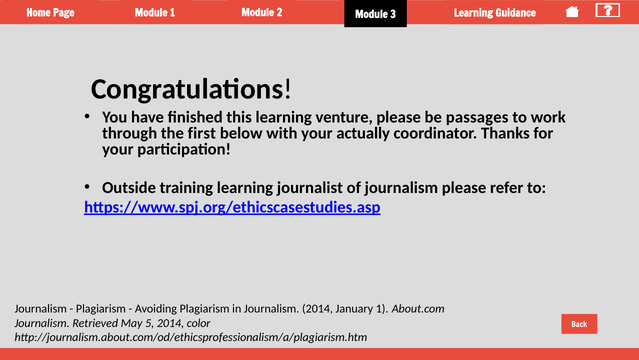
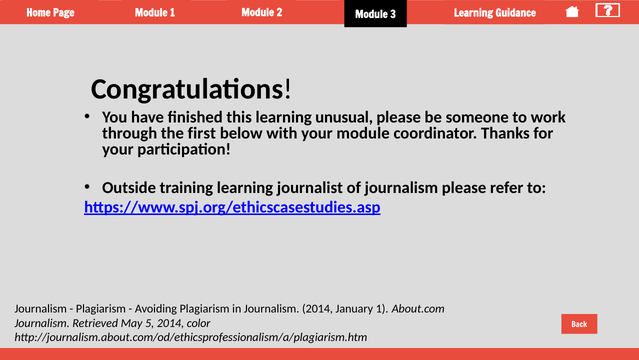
venture: venture -> unusual
passages: passages -> someone
your actually: actually -> module
